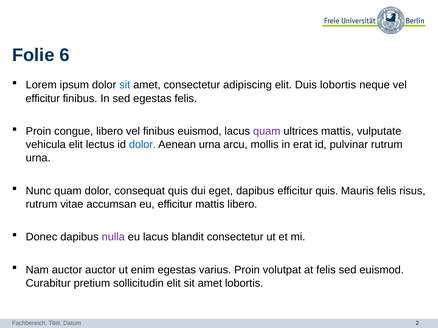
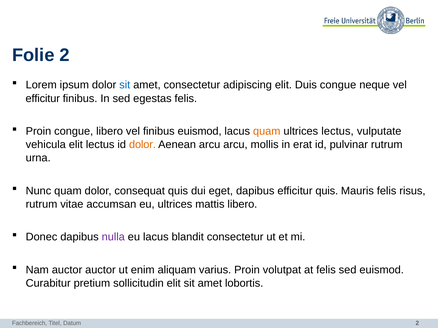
Folie 6: 6 -> 2
Duis lobortis: lobortis -> congue
quam at (267, 131) colour: purple -> orange
ultrices mattis: mattis -> lectus
dolor at (142, 145) colour: blue -> orange
Aenean urna: urna -> arcu
eu efficitur: efficitur -> ultrices
enim egestas: egestas -> aliquam
